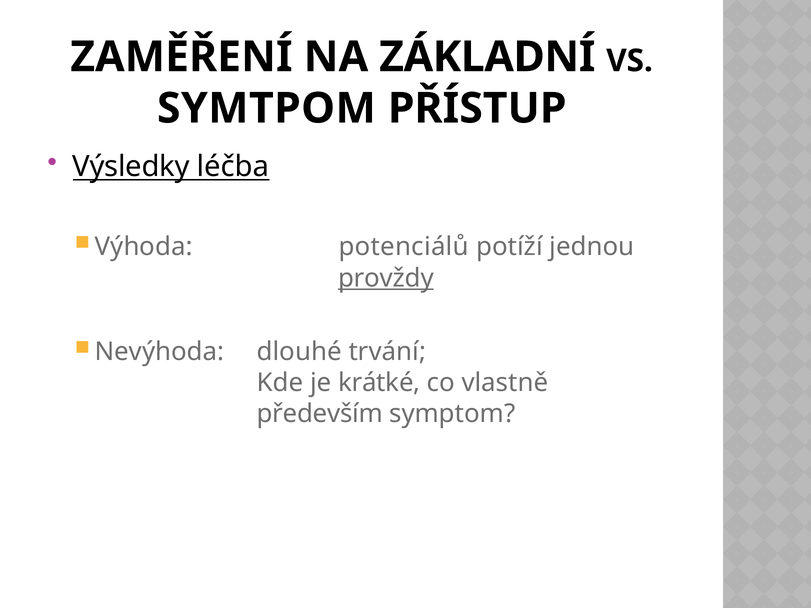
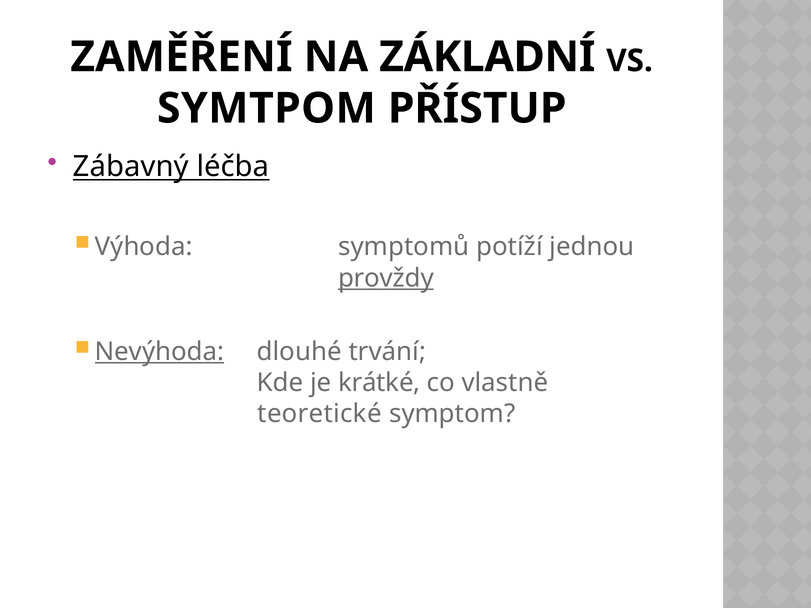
Výsledky: Výsledky -> Zábavný
potenciálů: potenciálů -> symptomů
Nevýhoda underline: none -> present
především: především -> teoretické
